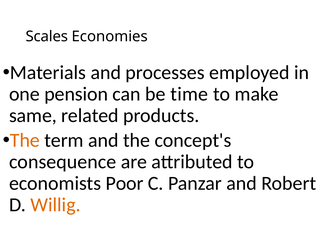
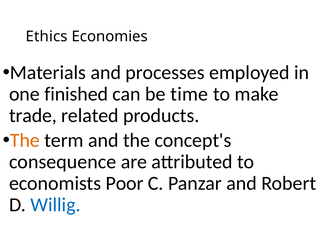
Scales: Scales -> Ethics
pension: pension -> finished
same: same -> trade
Willig colour: orange -> blue
